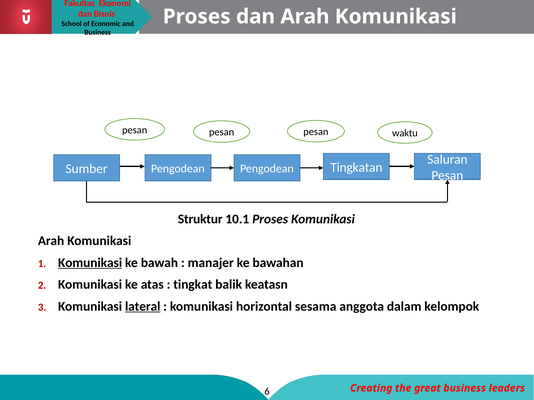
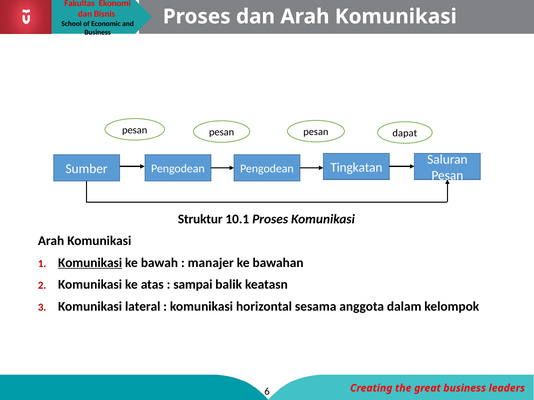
waktu: waktu -> dapat
tingkat: tingkat -> sampai
lateral underline: present -> none
